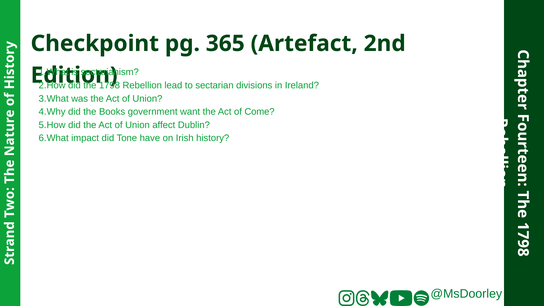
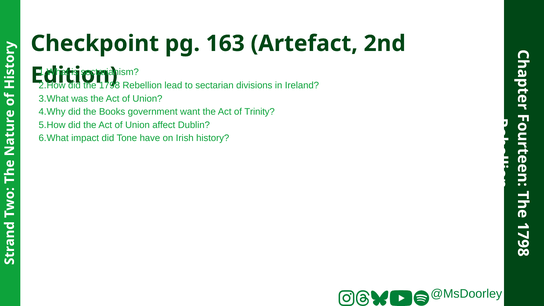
365: 365 -> 163
Come: Come -> Trinity
